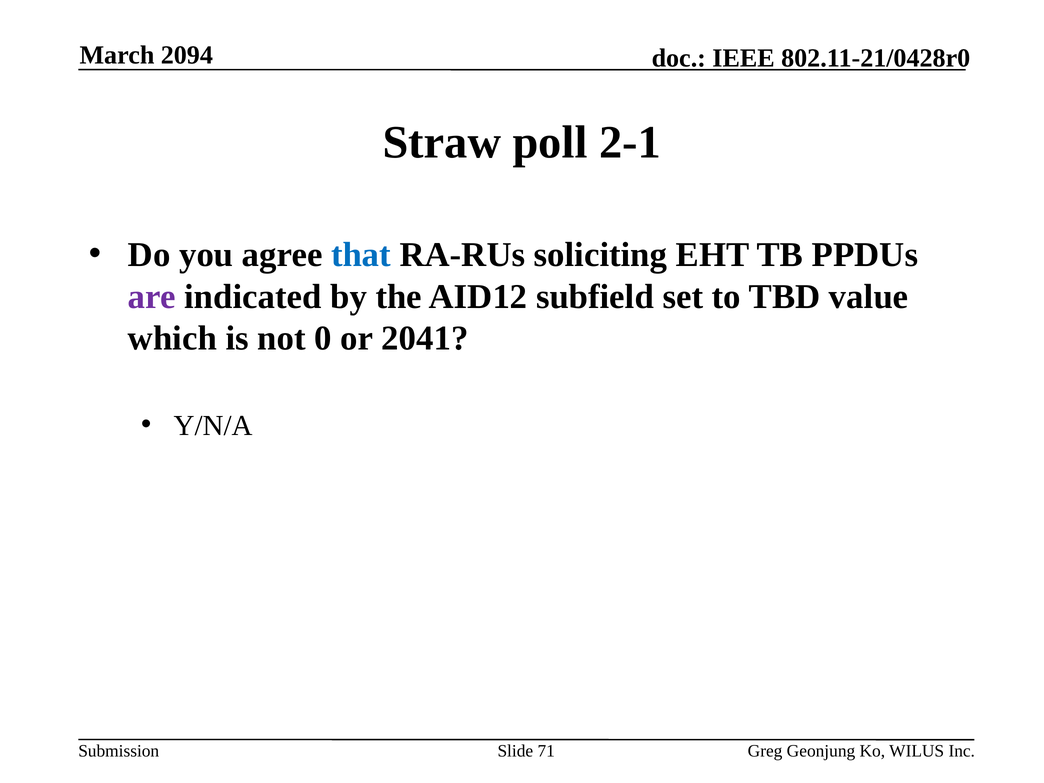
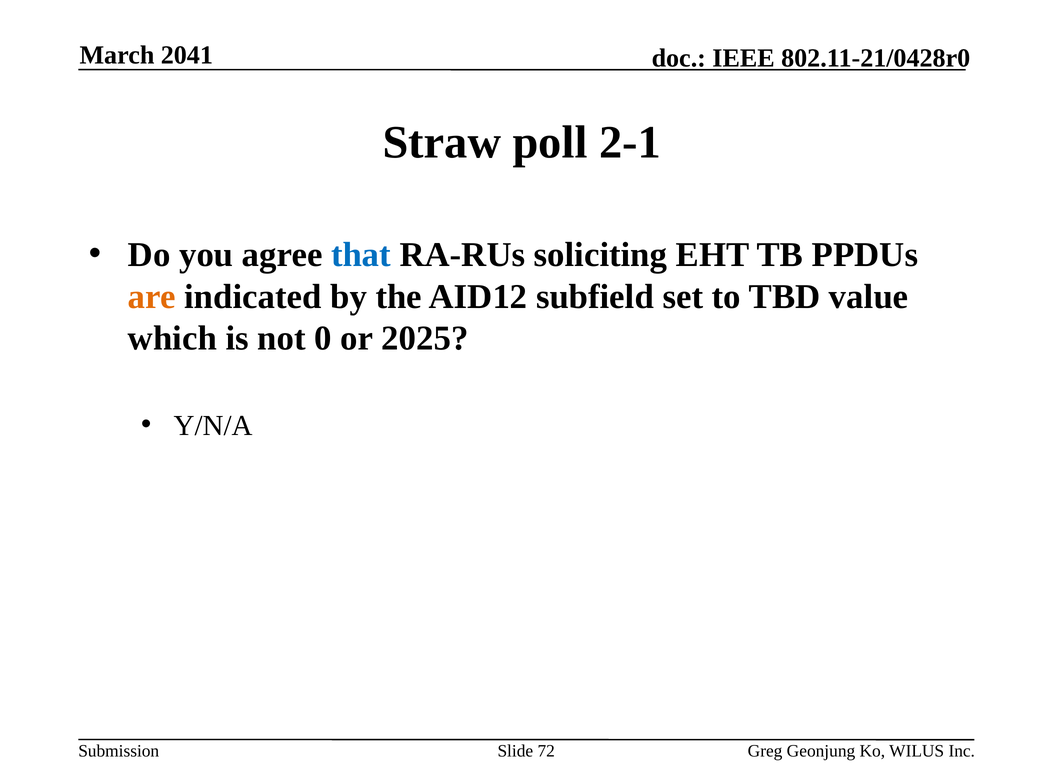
2094: 2094 -> 2041
are colour: purple -> orange
2041: 2041 -> 2025
71: 71 -> 72
